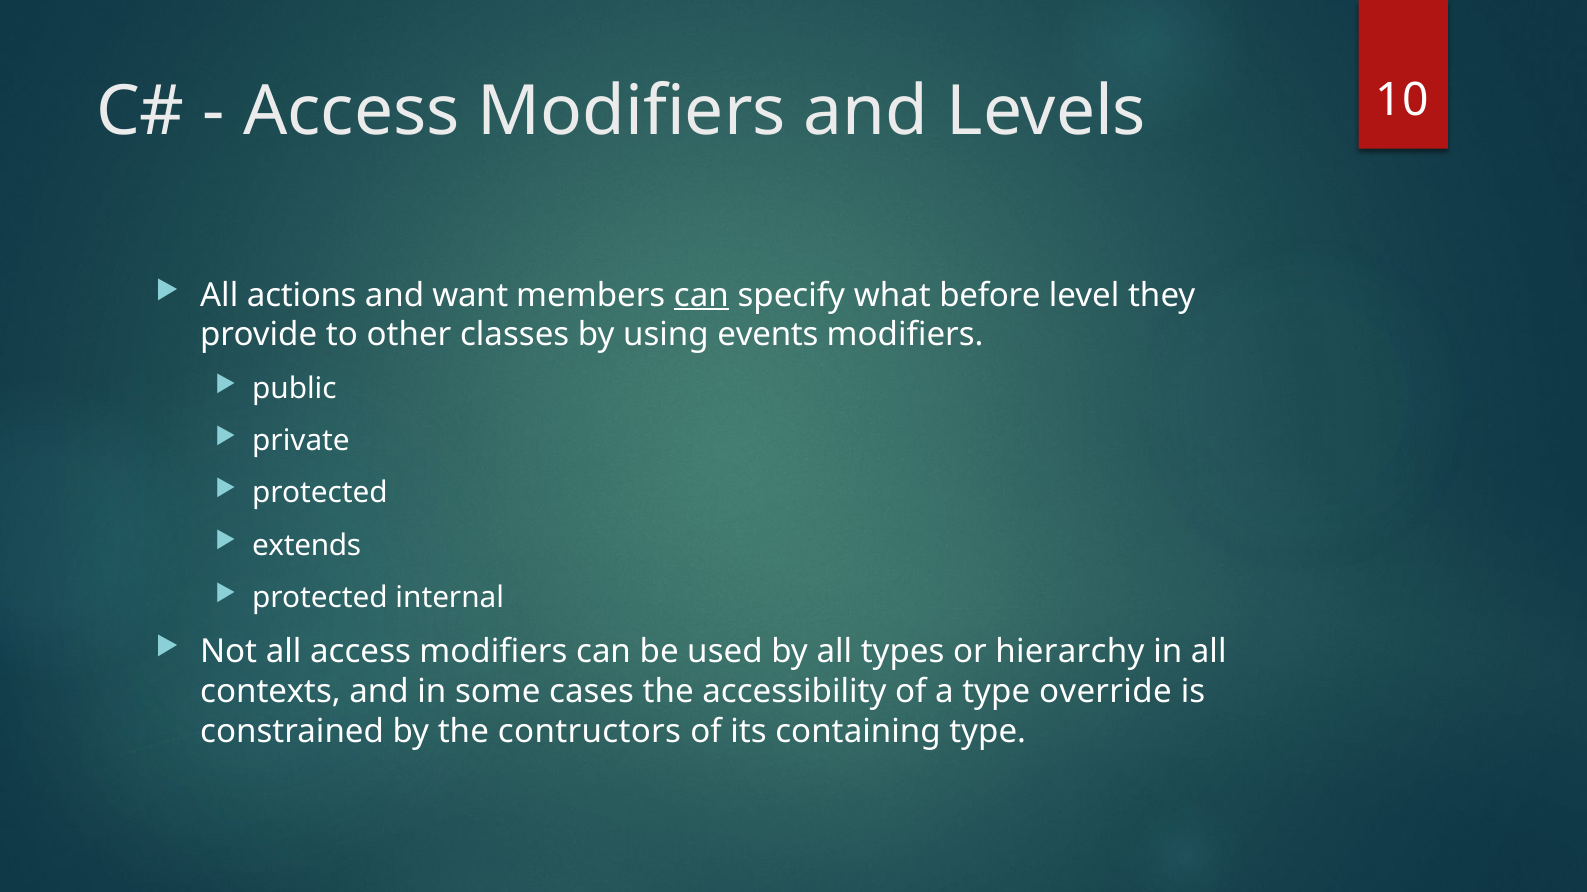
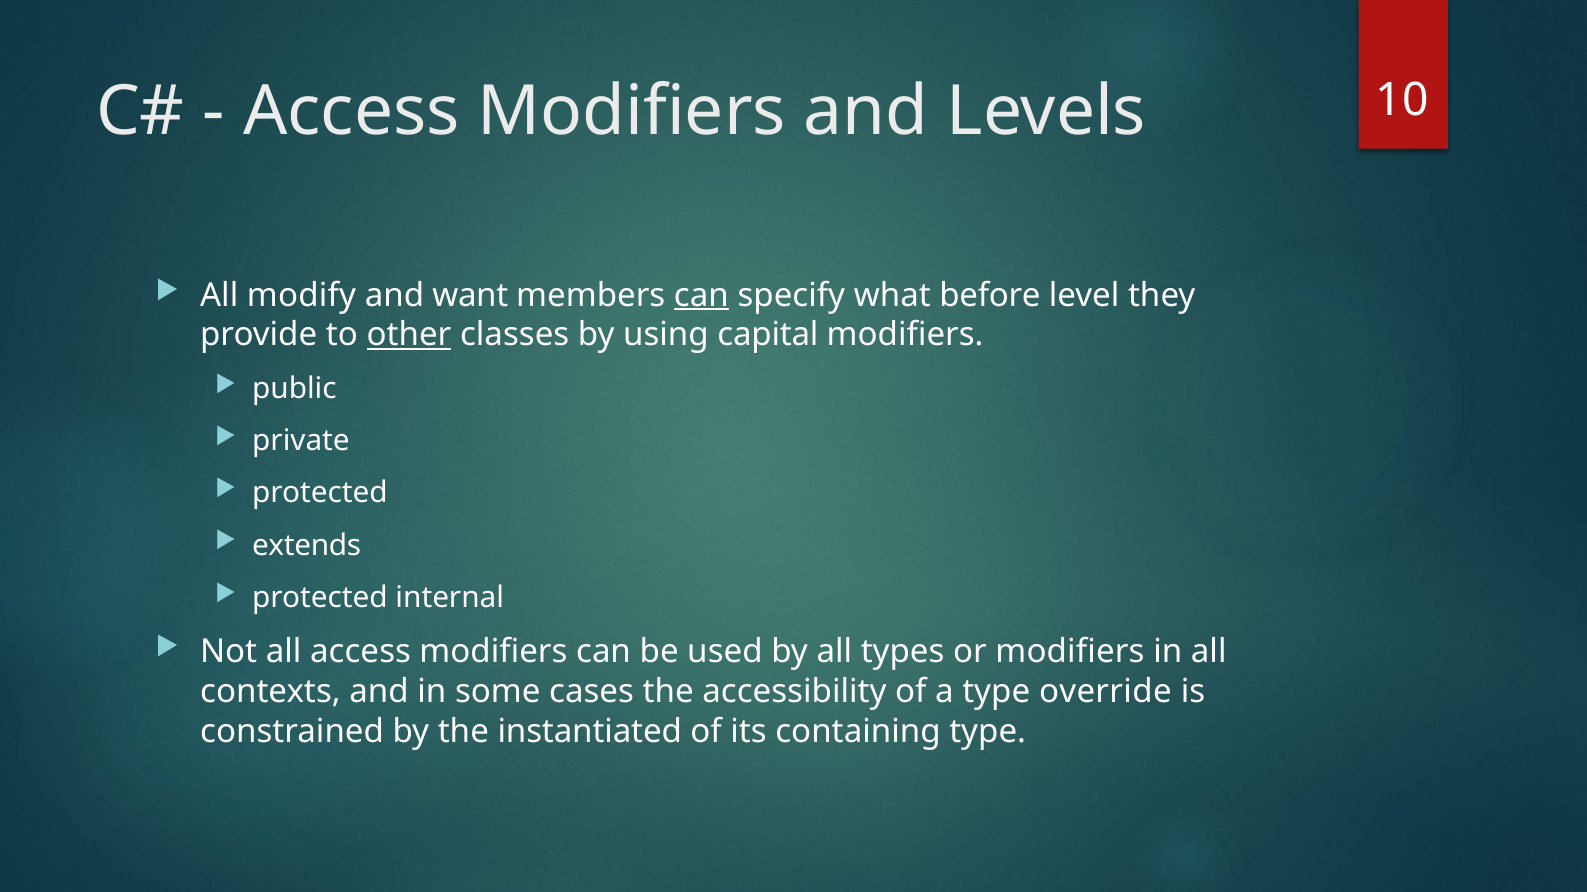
actions: actions -> modify
other underline: none -> present
events: events -> capital
or hierarchy: hierarchy -> modifiers
contructors: contructors -> instantiated
